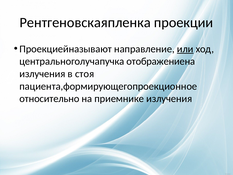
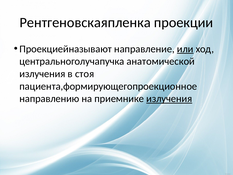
отображениена: отображениена -> анатомической
относительно: относительно -> направлению
излучения at (169, 99) underline: none -> present
